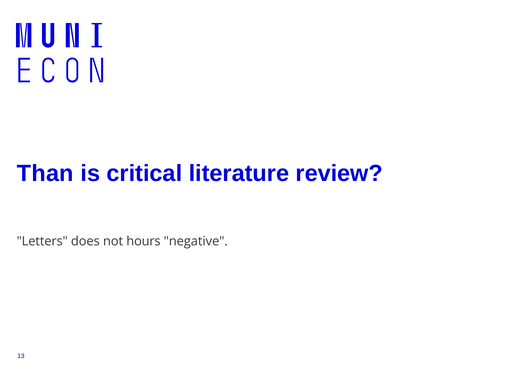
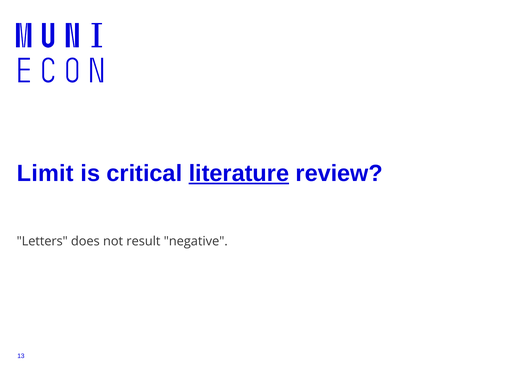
Than: Than -> Limit
literature underline: none -> present
hours: hours -> result
